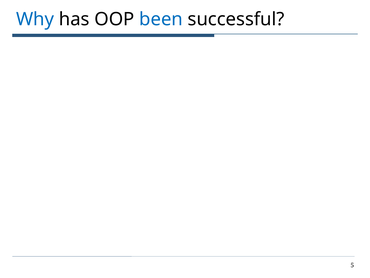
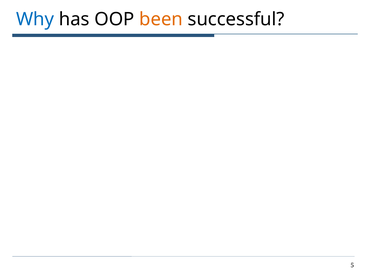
been colour: blue -> orange
